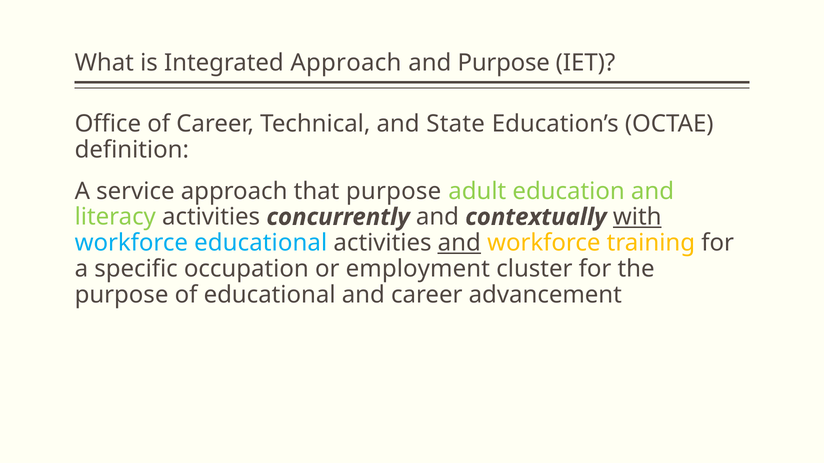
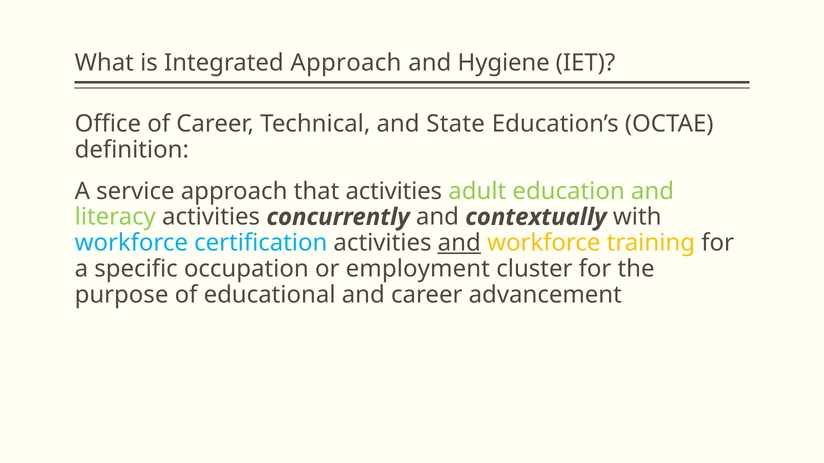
and Purpose: Purpose -> Hygiene
that purpose: purpose -> activities
with underline: present -> none
workforce educational: educational -> certification
